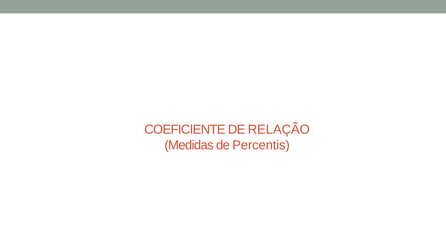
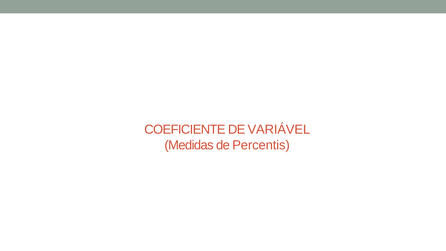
RELAÇÃO: RELAÇÃO -> VARIÁVEL
